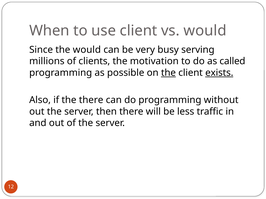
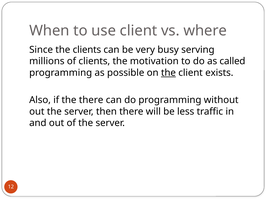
vs would: would -> where
the would: would -> clients
exists underline: present -> none
